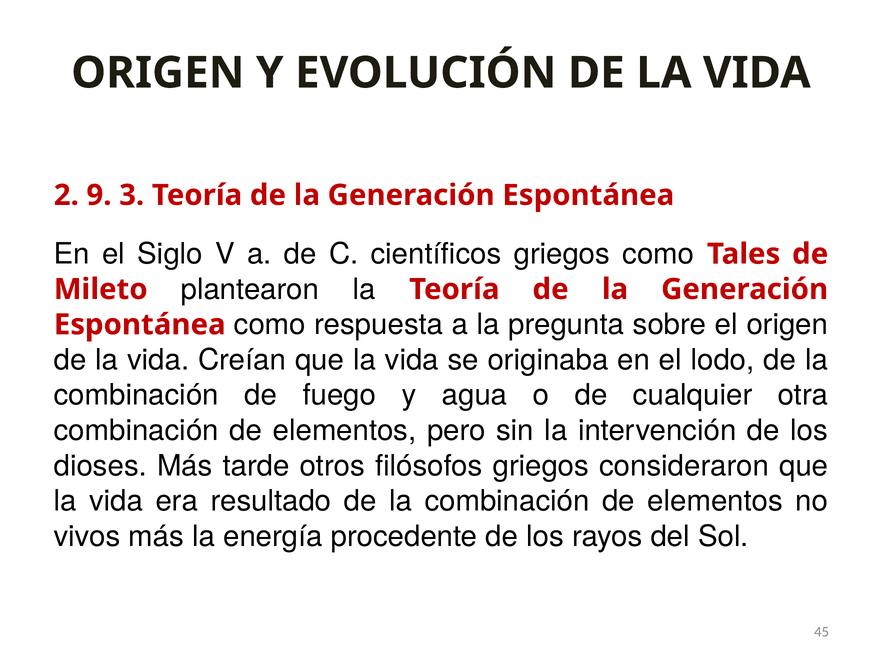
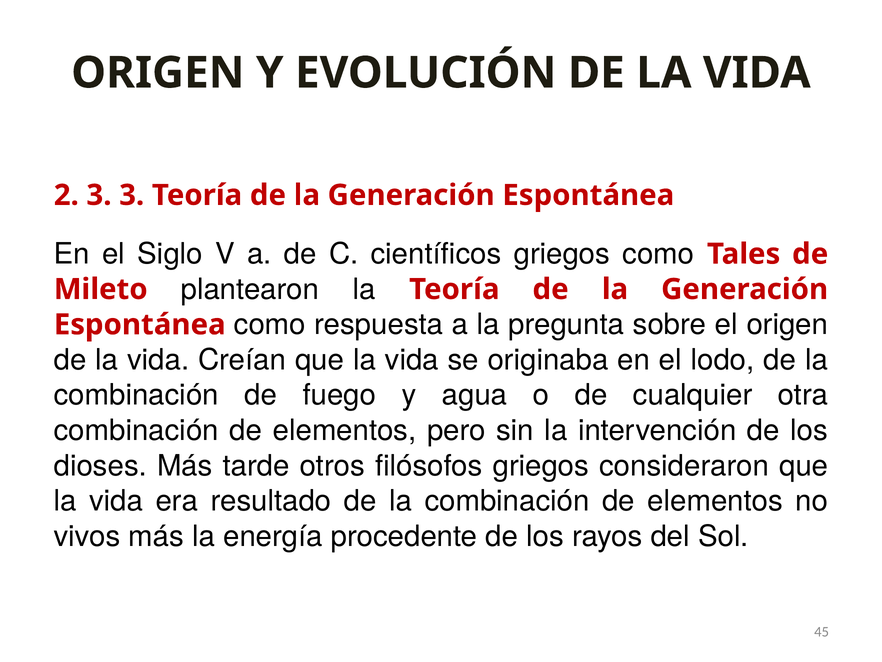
2 9: 9 -> 3
